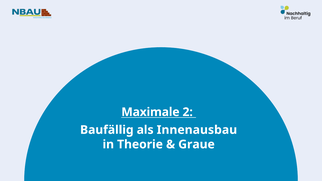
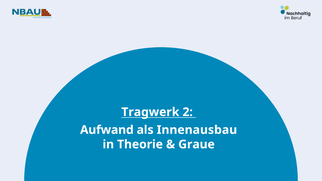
Maximale: Maximale -> Tragwerk
Baufällig: Baufällig -> Aufwand
